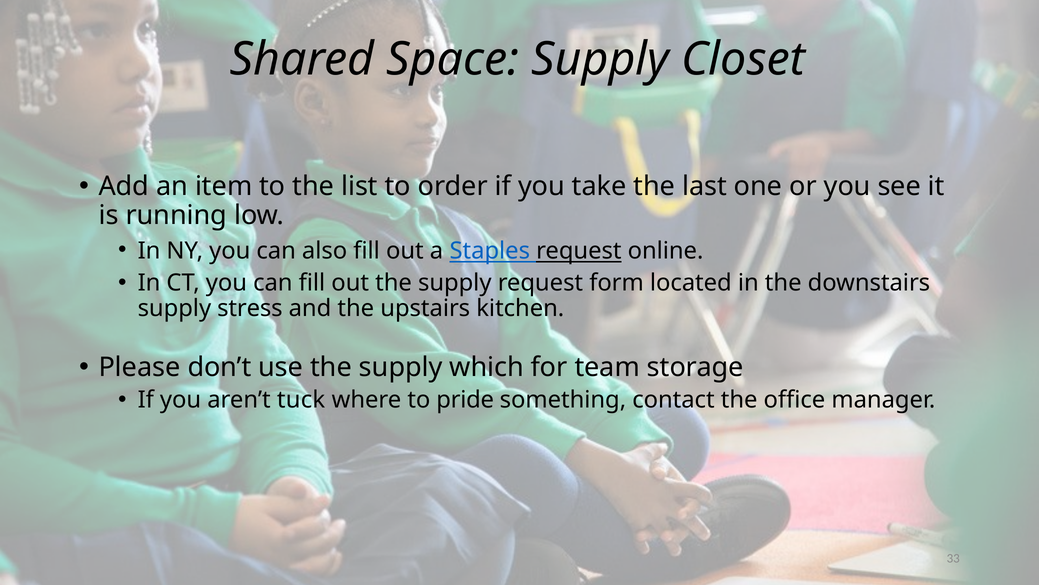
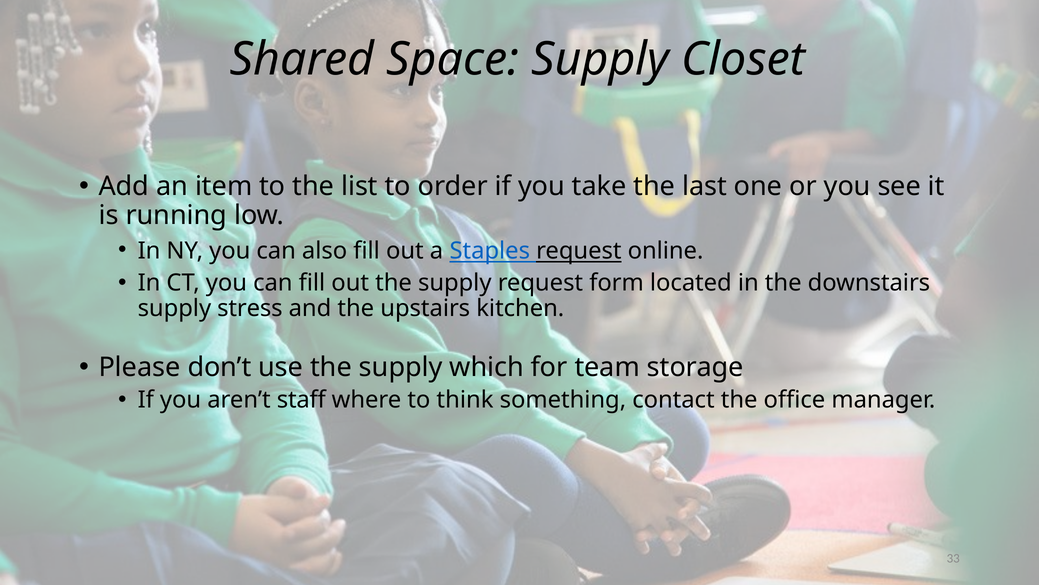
tuck: tuck -> staff
pride: pride -> think
